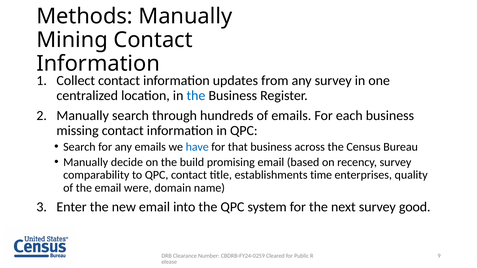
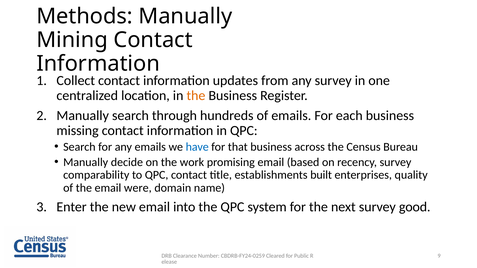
the at (196, 96) colour: blue -> orange
build: build -> work
time: time -> built
